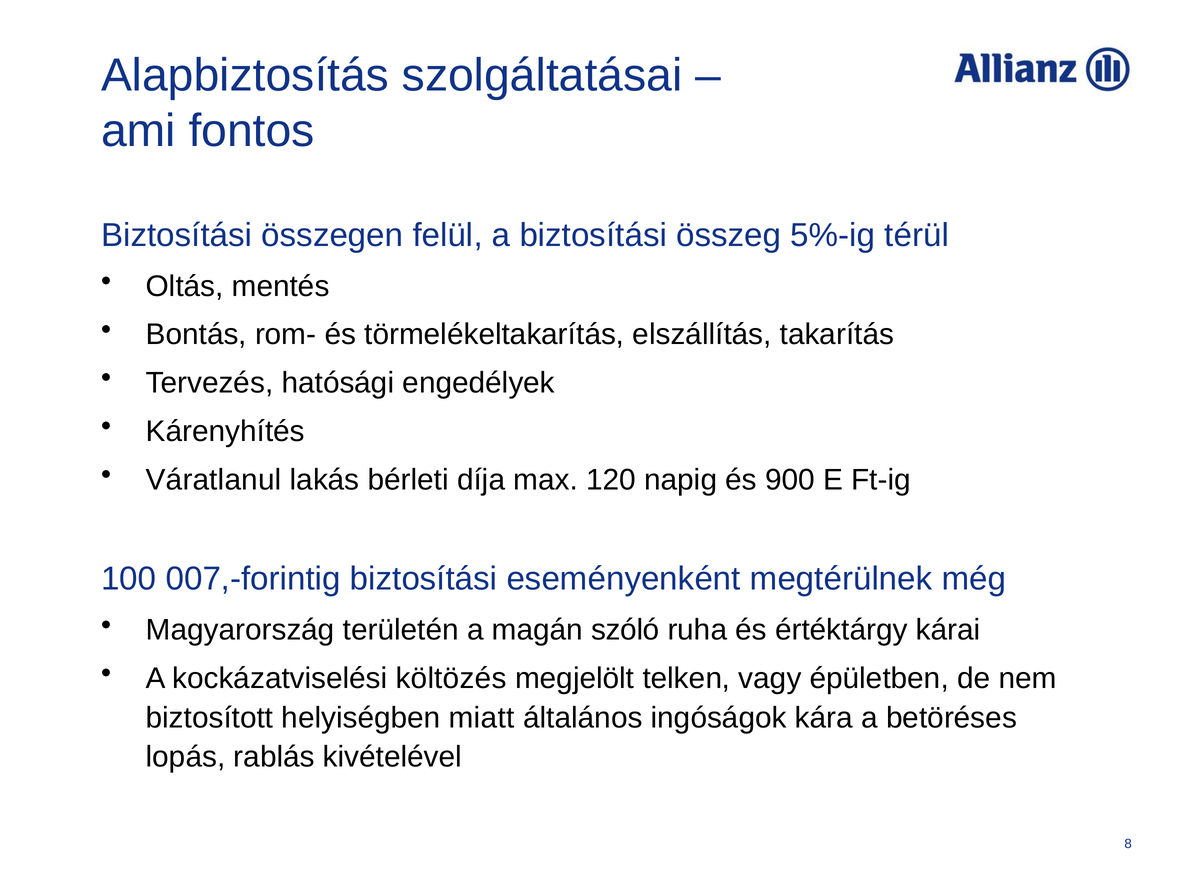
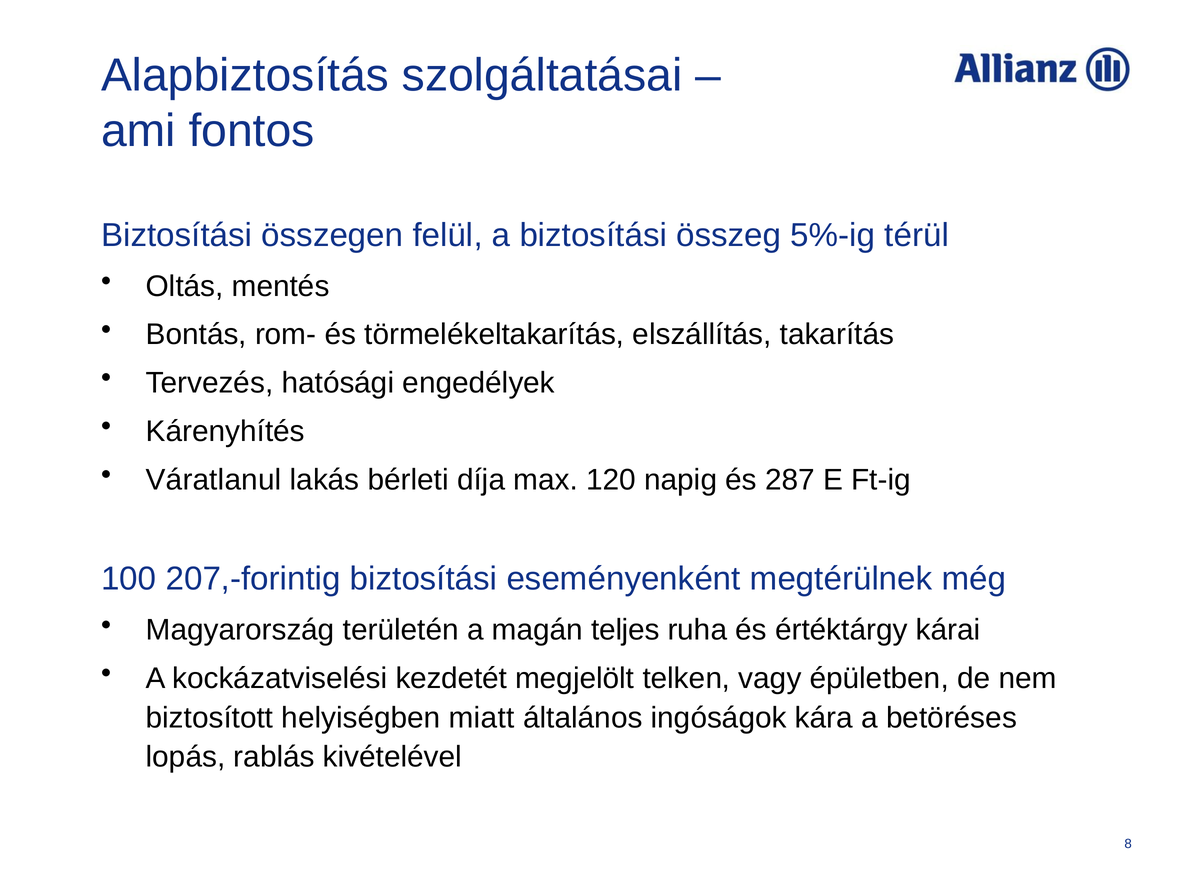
900: 900 -> 287
007,-forintig: 007,-forintig -> 207,-forintig
szóló: szóló -> teljes
költözés: költözés -> kezdetét
